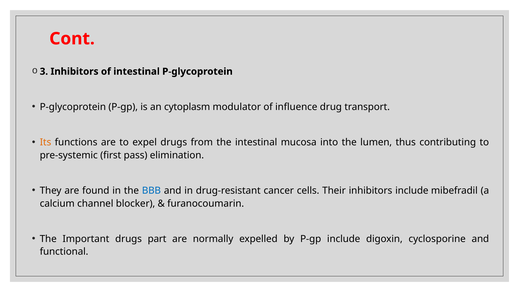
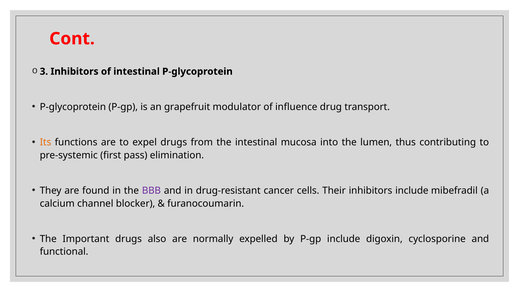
cytoplasm: cytoplasm -> grapefruit
BBB colour: blue -> purple
part: part -> also
